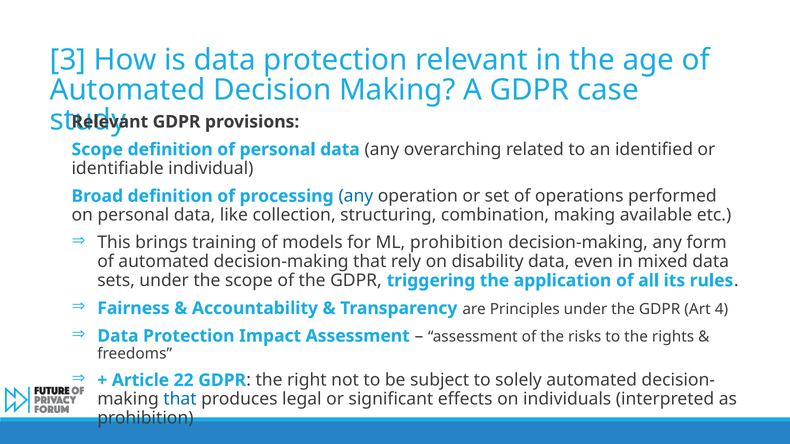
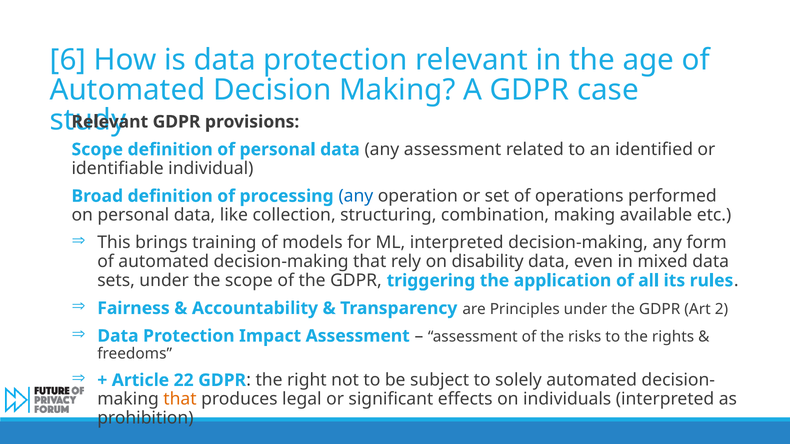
3: 3 -> 6
any overarching: overarching -> assessment
ML prohibition: prohibition -> interpreted
4: 4 -> 2
that at (180, 399) colour: blue -> orange
